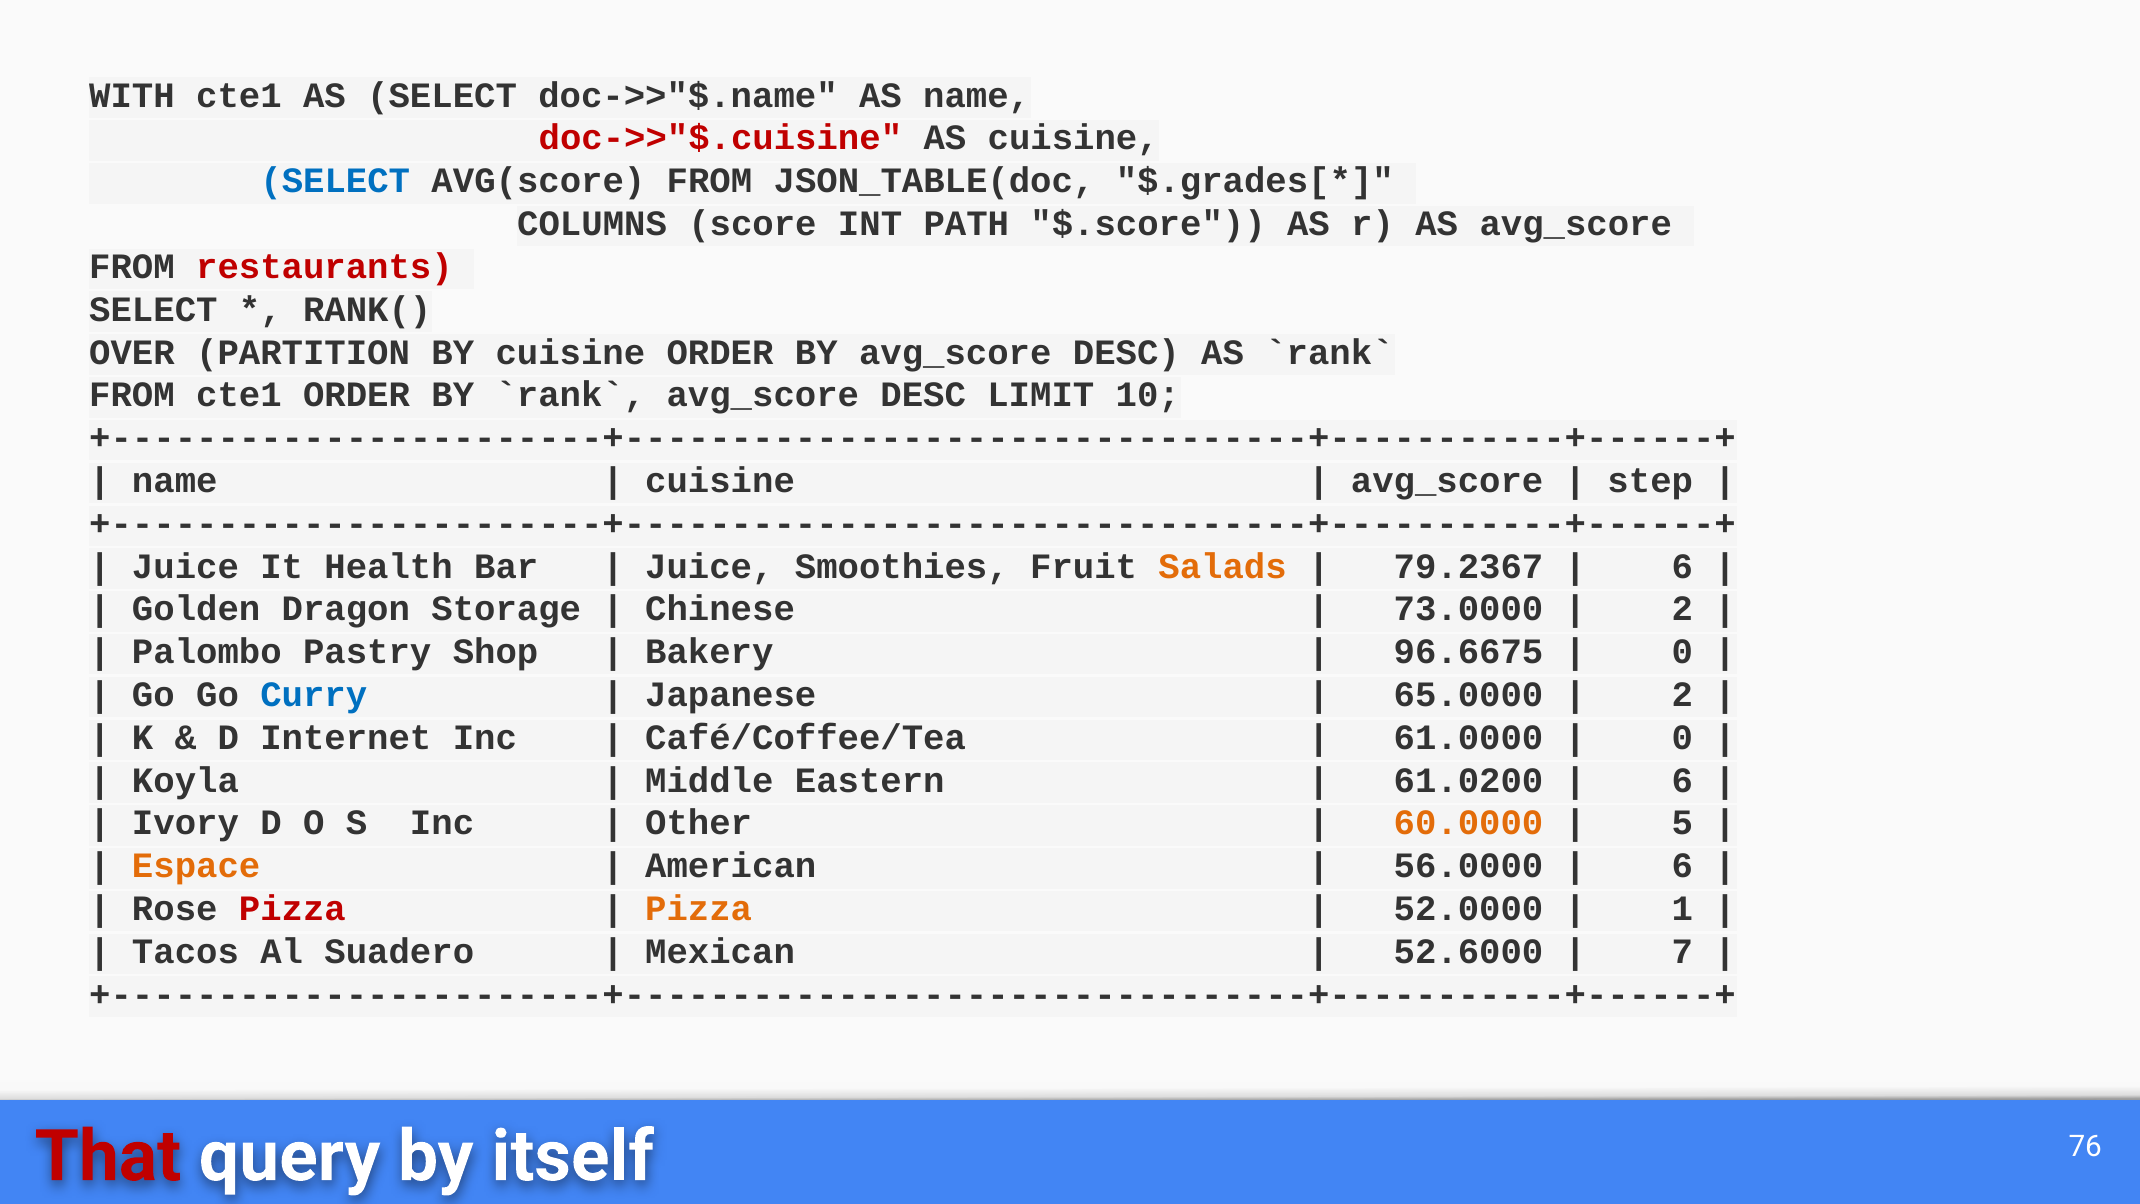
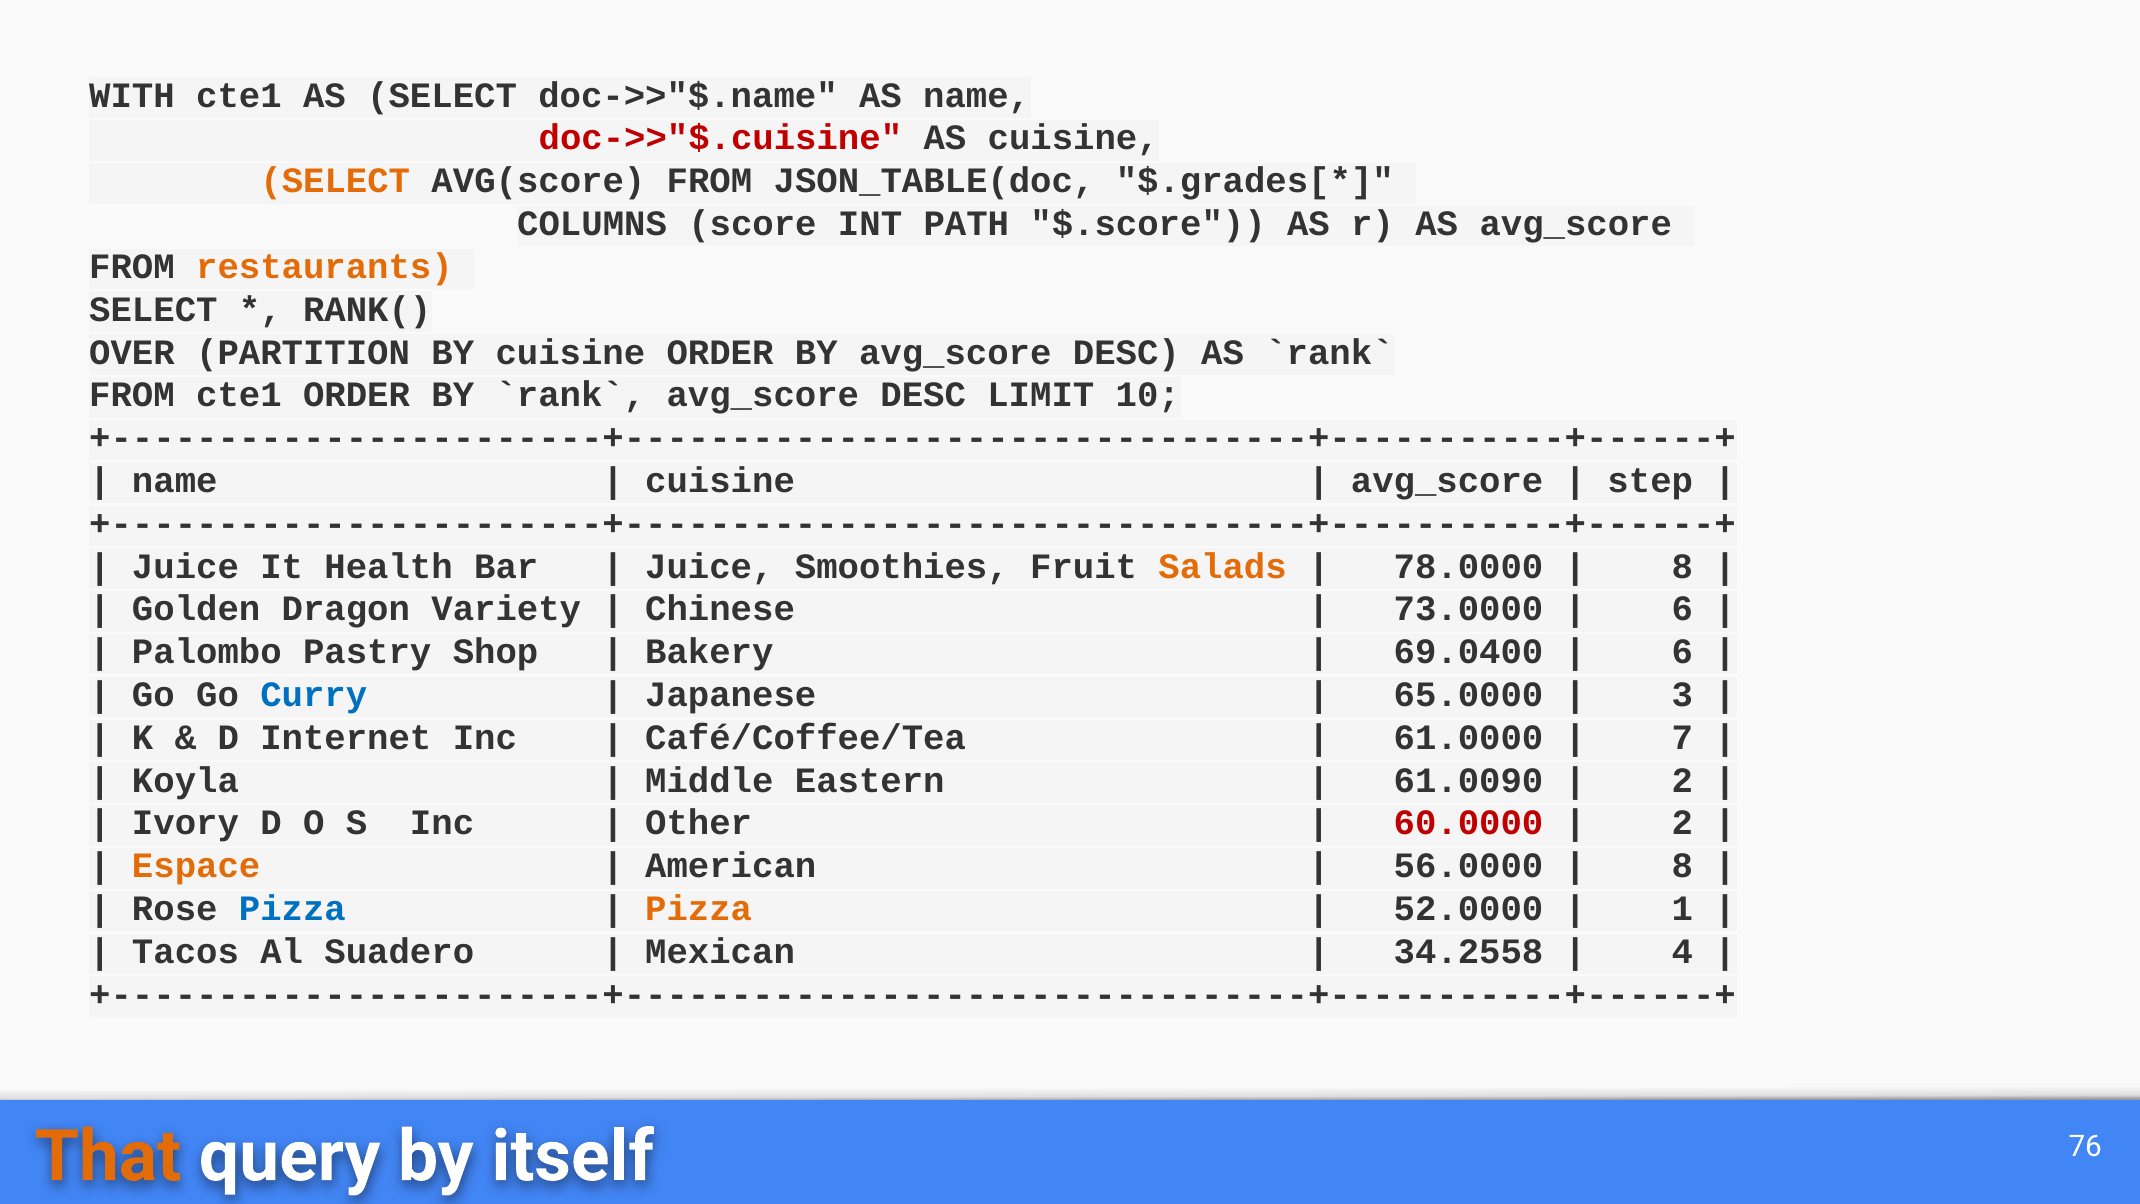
SELECT at (335, 181) colour: blue -> orange
restaurants colour: red -> orange
79.2367: 79.2367 -> 78.0000
6 at (1682, 566): 6 -> 8
Storage: Storage -> Variety
2 at (1682, 609): 2 -> 6
96.6675: 96.6675 -> 69.0400
0 at (1682, 652): 0 -> 6
2 at (1682, 695): 2 -> 3
0 at (1682, 737): 0 -> 7
61.0200: 61.0200 -> 61.0090
6 at (1682, 780): 6 -> 2
60.0000 colour: orange -> red
5 at (1682, 823): 5 -> 2
6 at (1682, 866): 6 -> 8
Pizza at (292, 909) colour: red -> blue
52.6000: 52.6000 -> 34.2558
7: 7 -> 4
That colour: red -> orange
